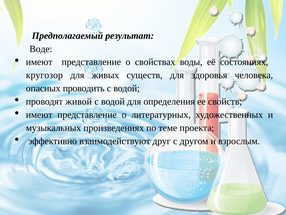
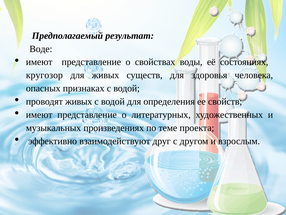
проводить: проводить -> признаках
проводят живой: живой -> живых
